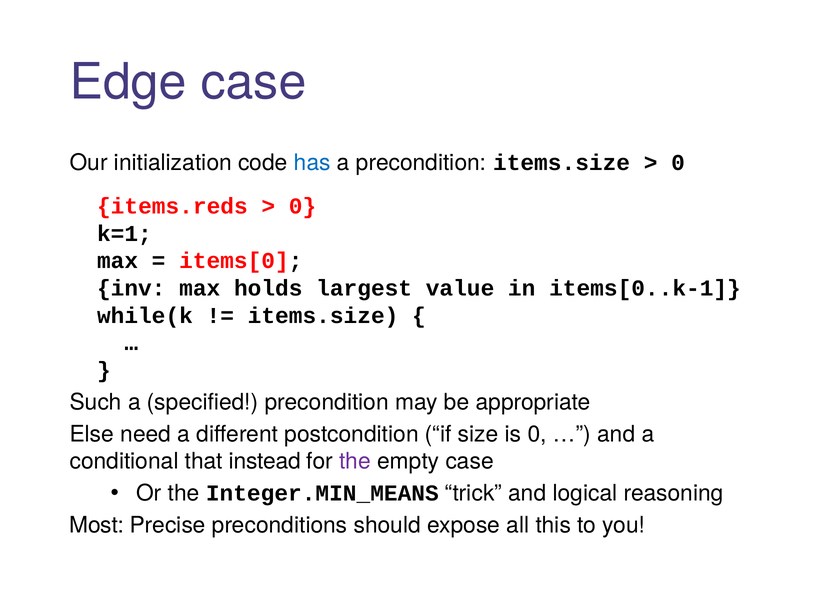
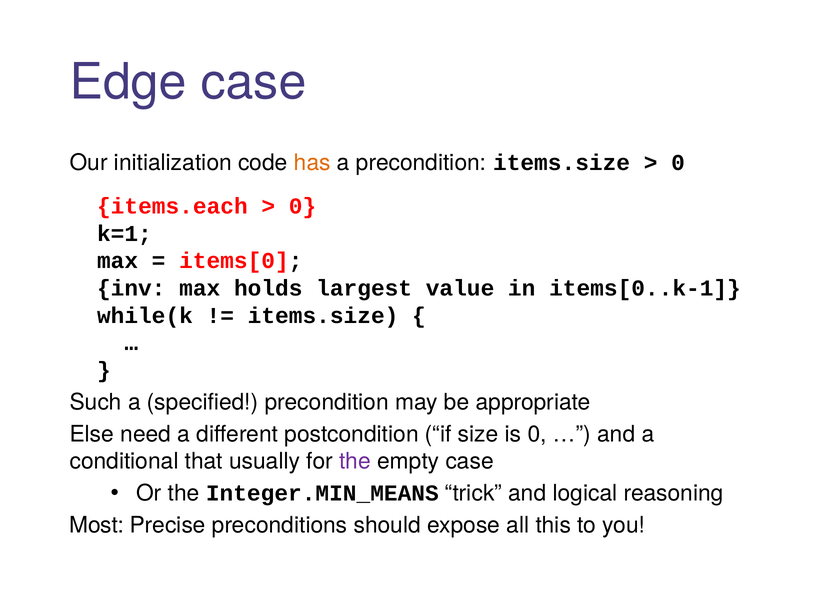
has colour: blue -> orange
items.reds: items.reds -> items.each
instead: instead -> usually
